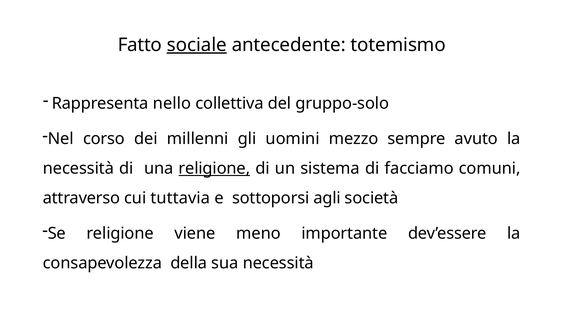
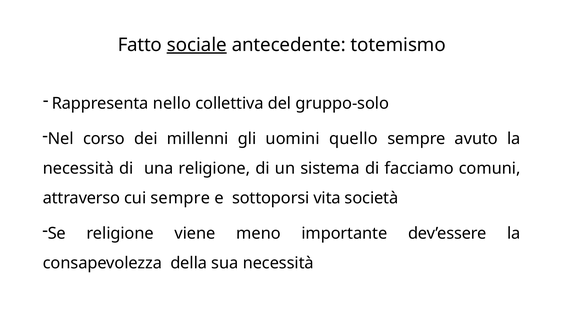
mezzo: mezzo -> quello
religione at (214, 168) underline: present -> none
cui tuttavia: tuttavia -> sempre
agli: agli -> vita
